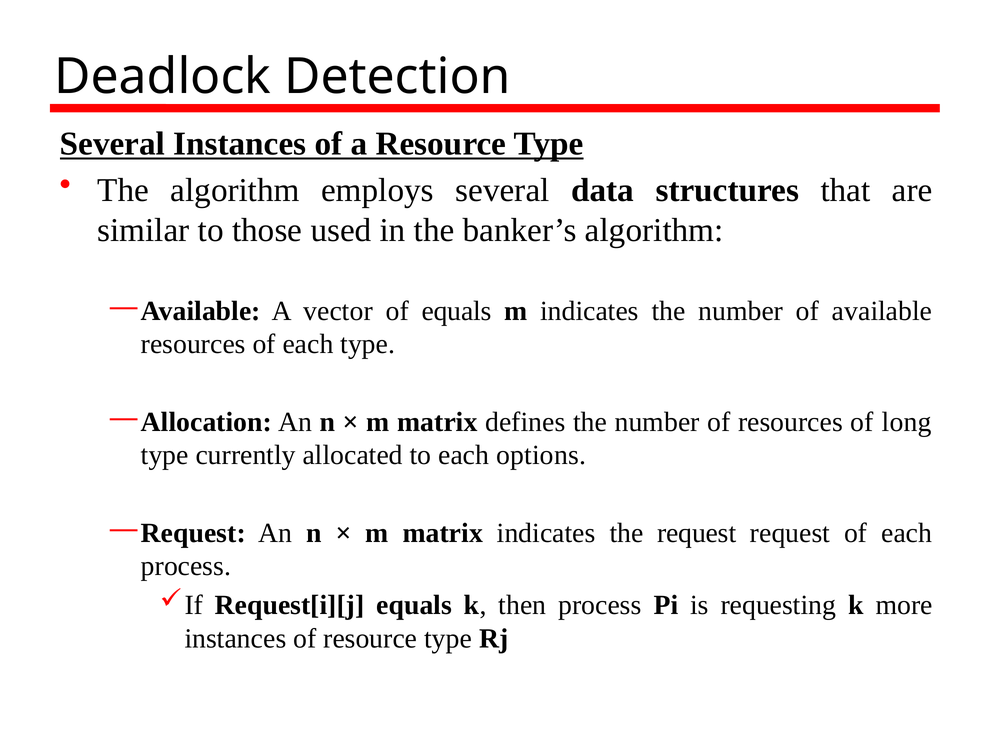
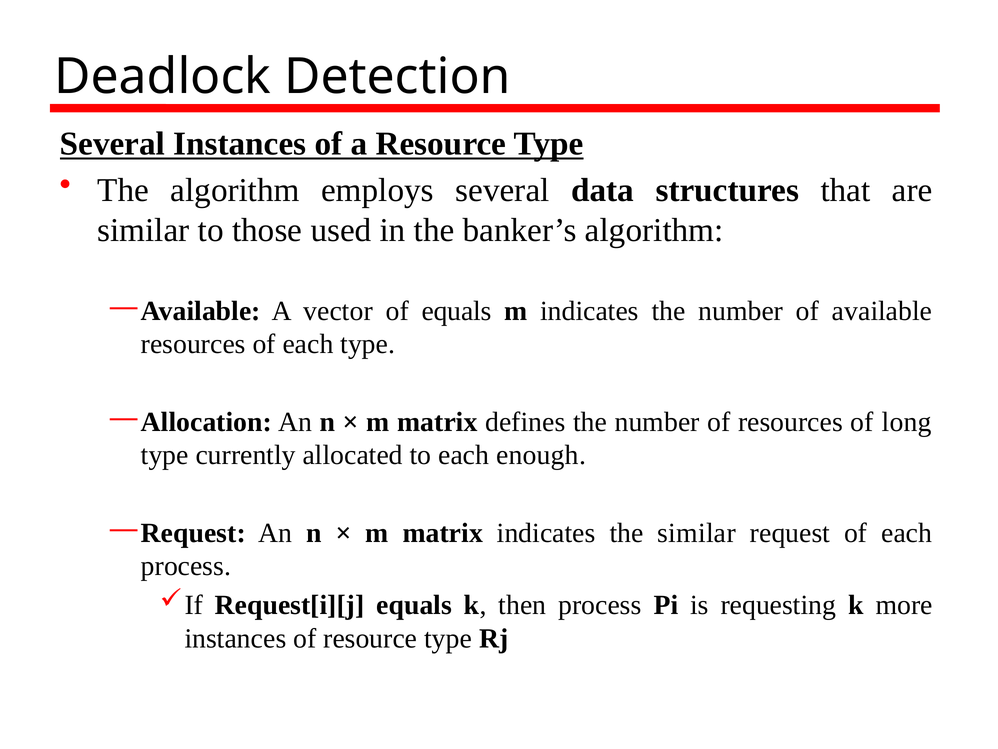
options: options -> enough
the request: request -> similar
